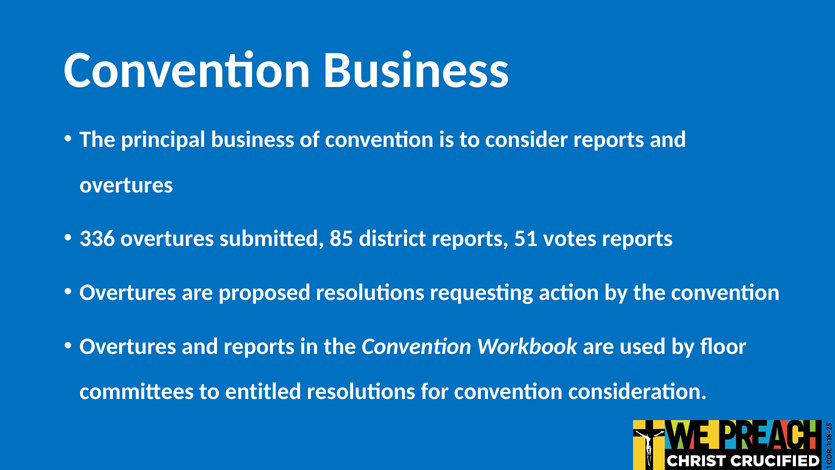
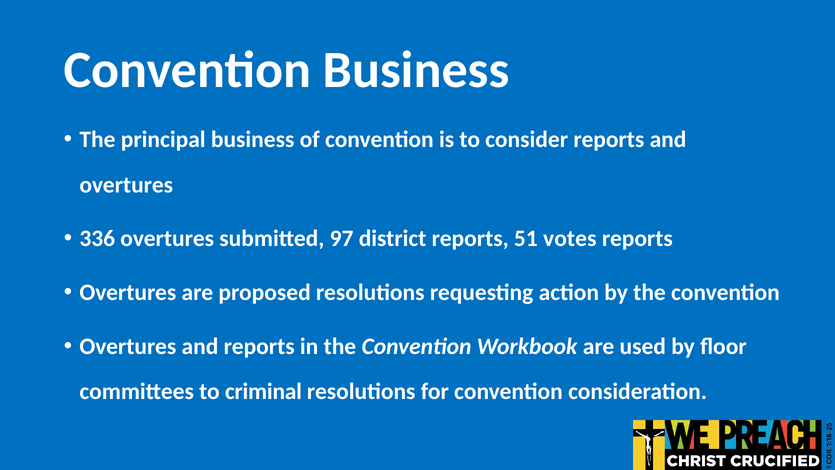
85: 85 -> 97
entitled: entitled -> criminal
